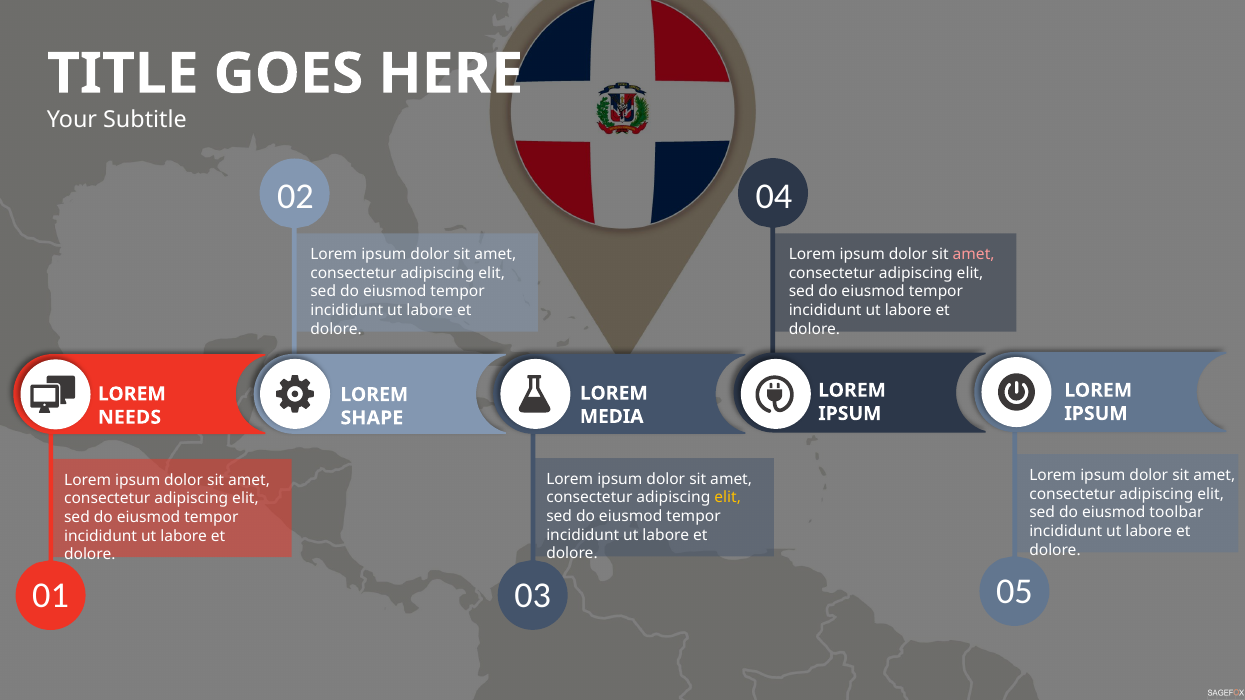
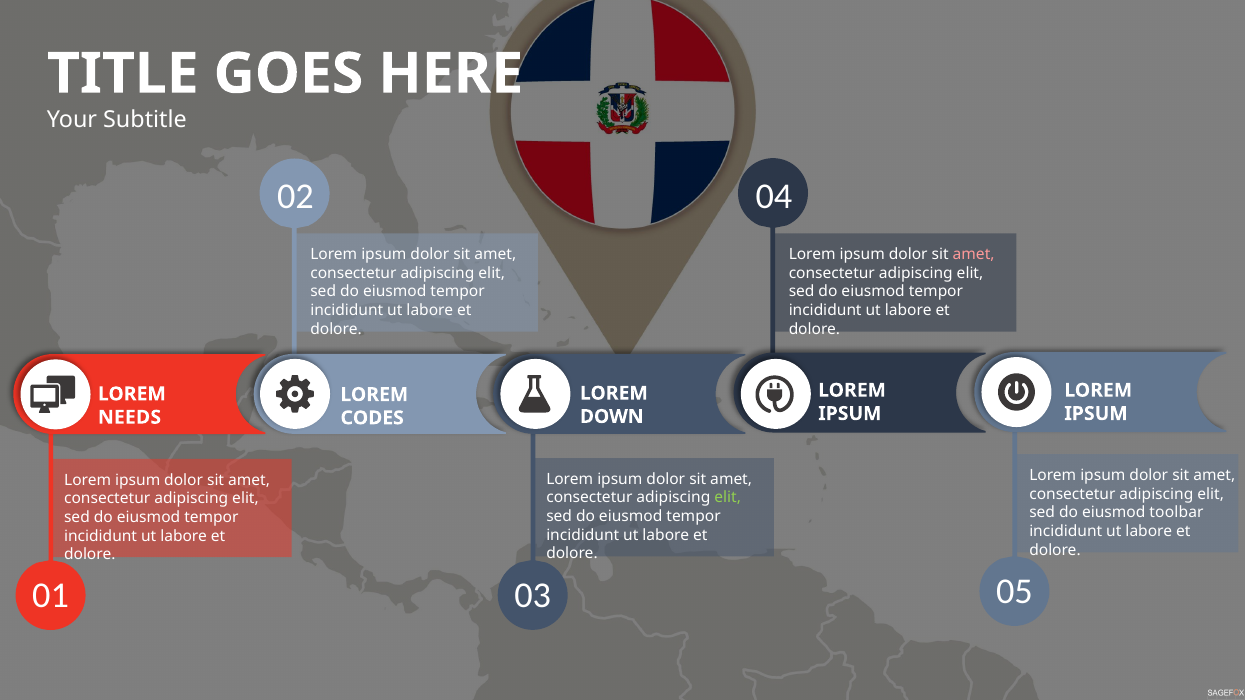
MEDIA: MEDIA -> DOWN
SHAPE: SHAPE -> CODES
elit at (728, 498) colour: yellow -> light green
